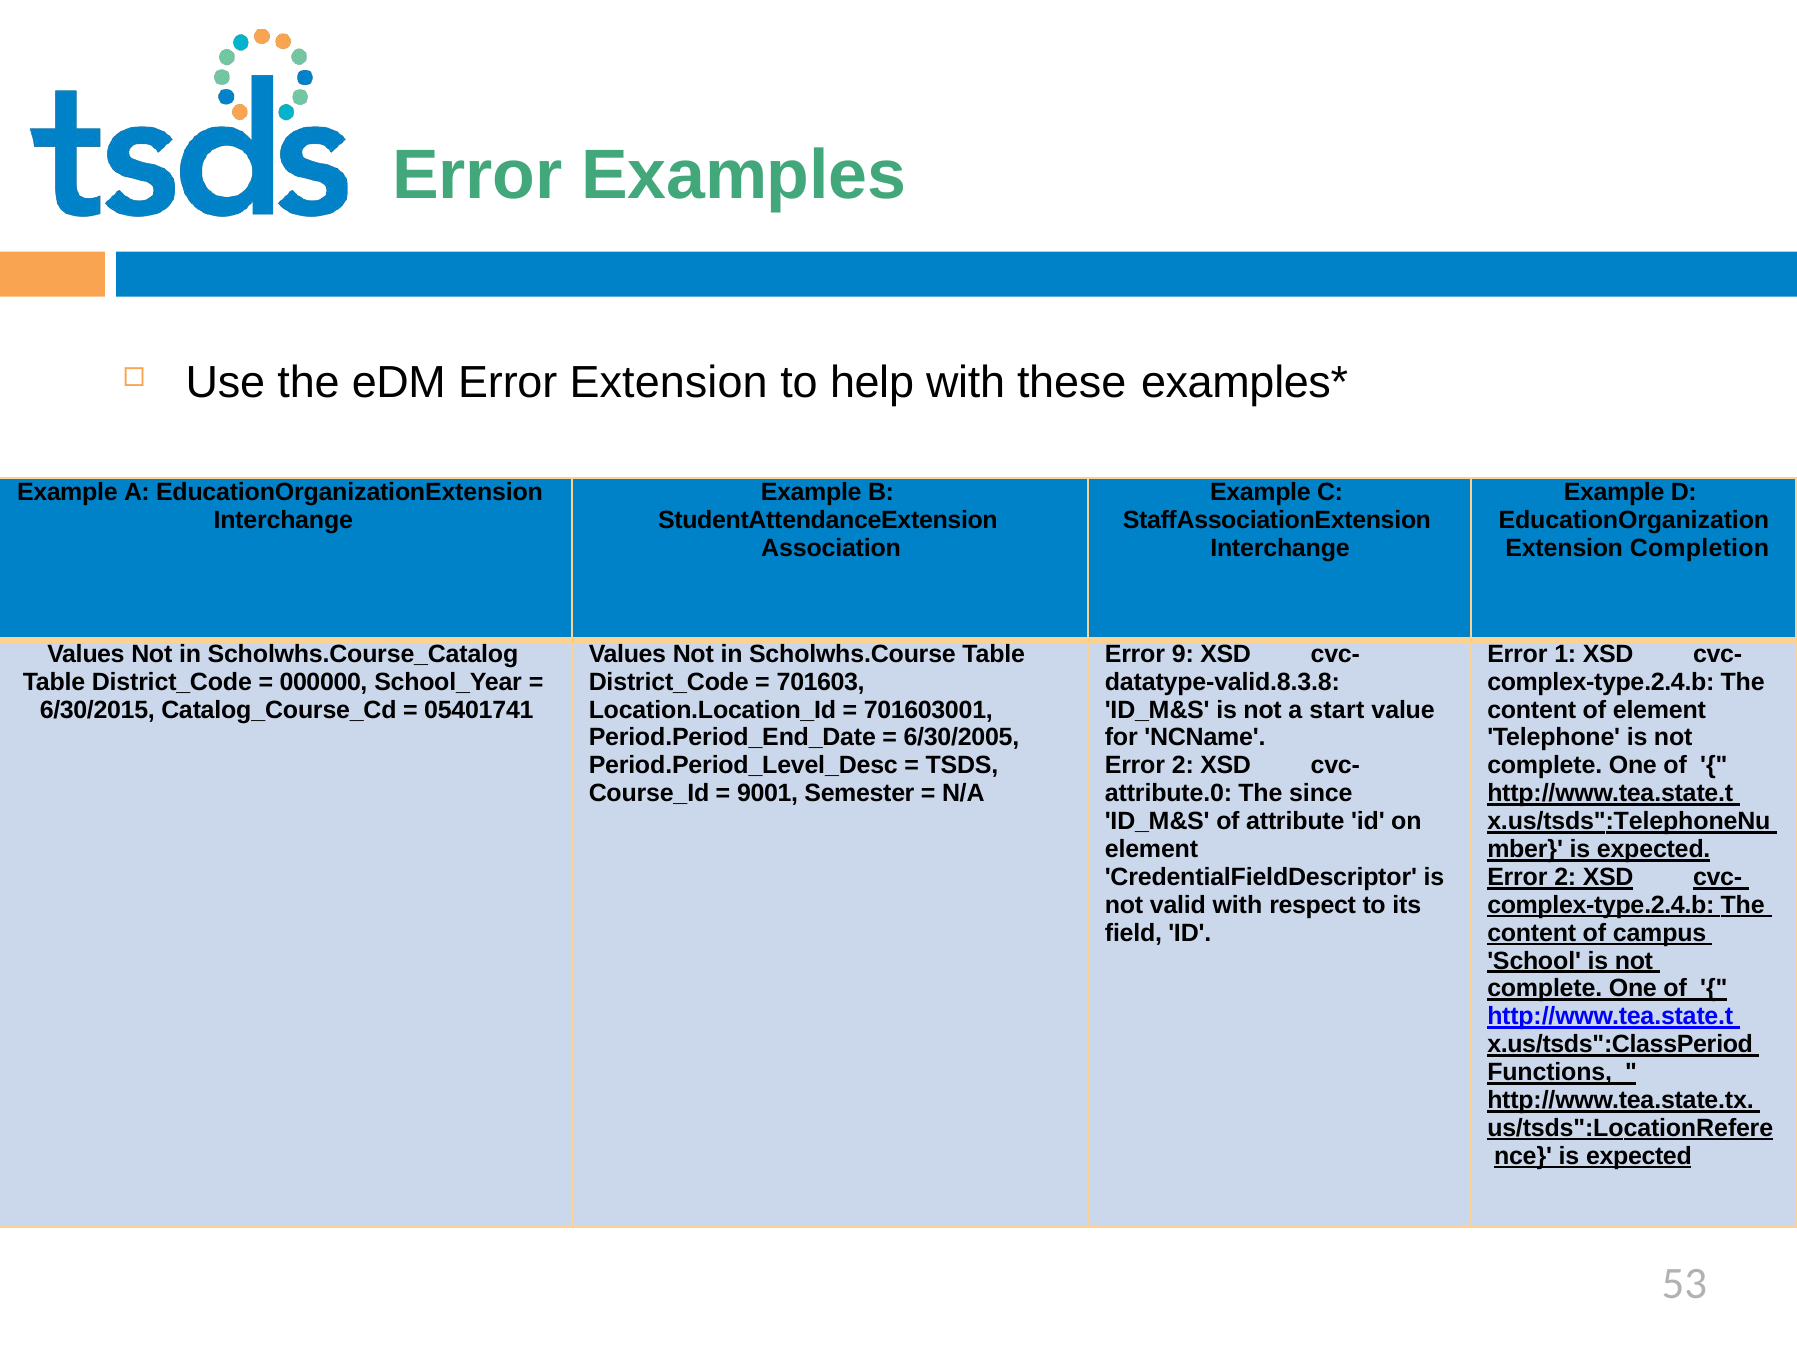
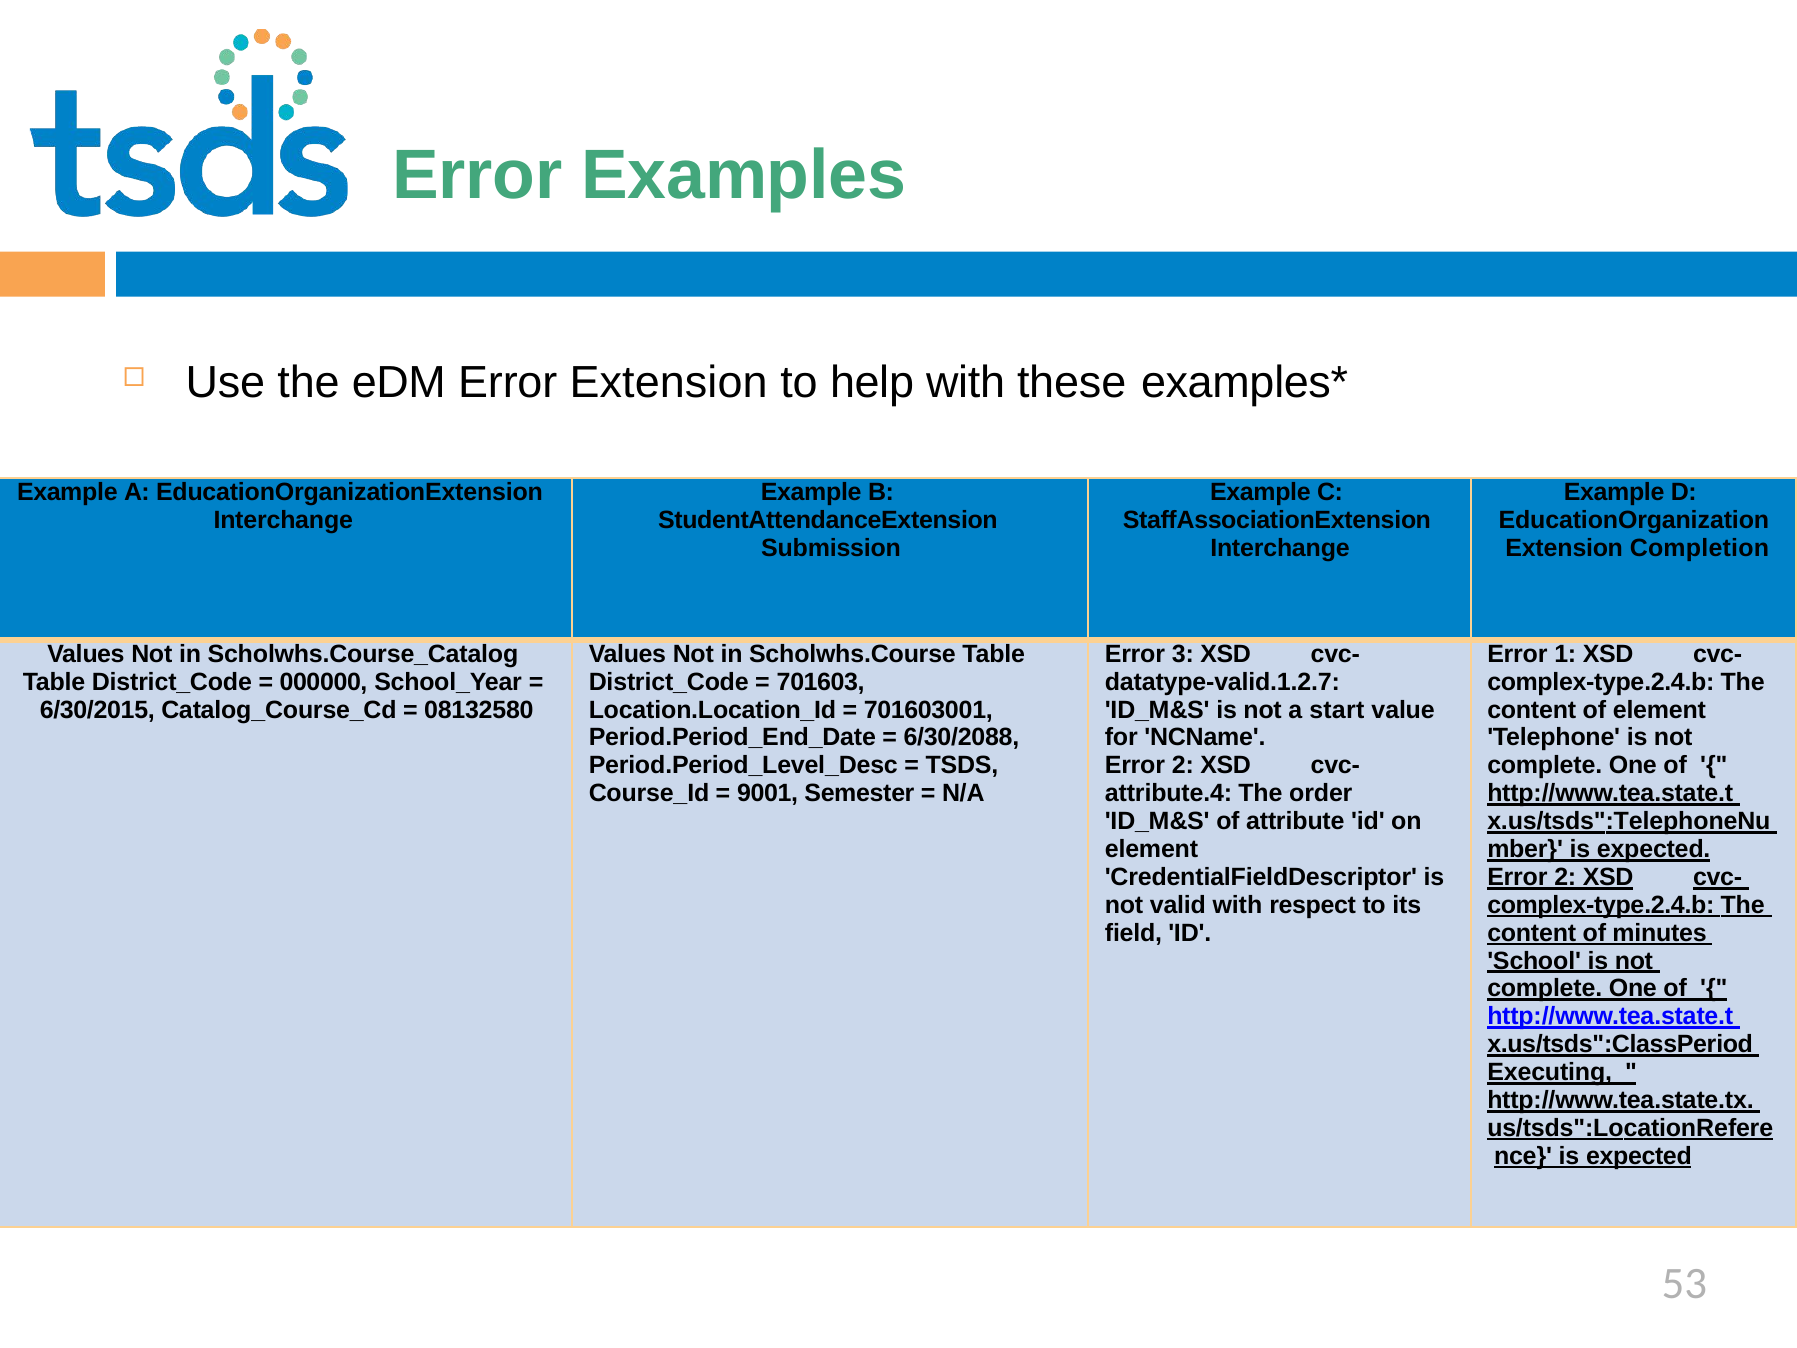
Association: Association -> Submission
9: 9 -> 3
datatype-valid.8.3.8: datatype-valid.8.3.8 -> datatype-valid.1.2.7
05401741: 05401741 -> 08132580
6/30/2005: 6/30/2005 -> 6/30/2088
attribute.0: attribute.0 -> attribute.4
since: since -> order
campus: campus -> minutes
Functions: Functions -> Executing
